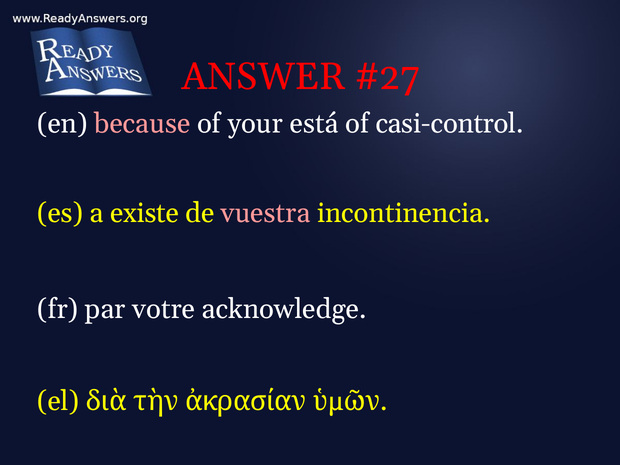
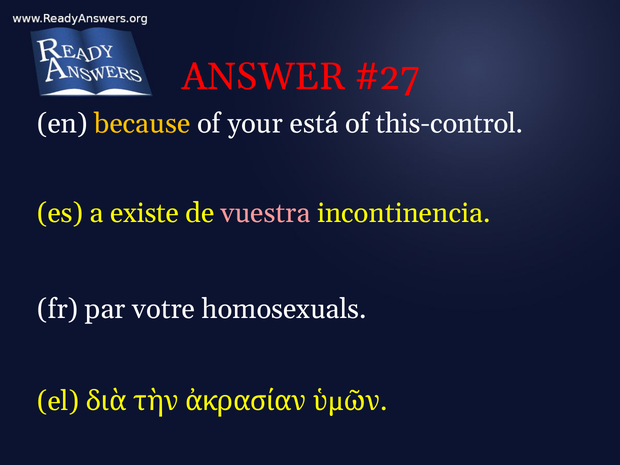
because colour: pink -> yellow
casi-control: casi-control -> this-control
acknowledge: acknowledge -> homosexuals
